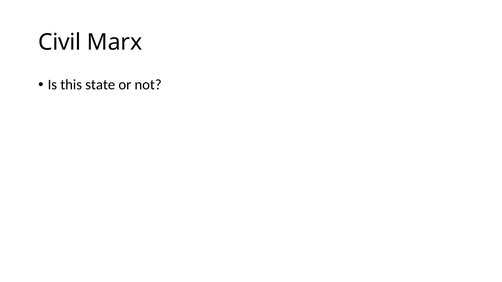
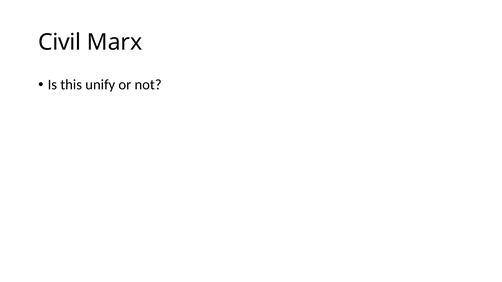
state: state -> unify
